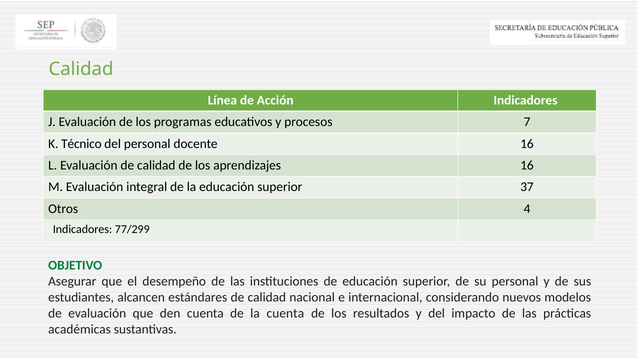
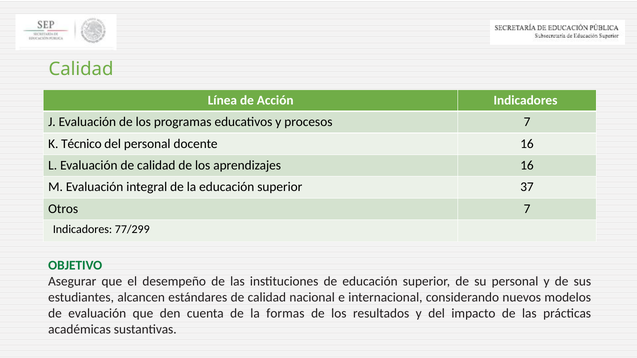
Otros 4: 4 -> 7
la cuenta: cuenta -> formas
